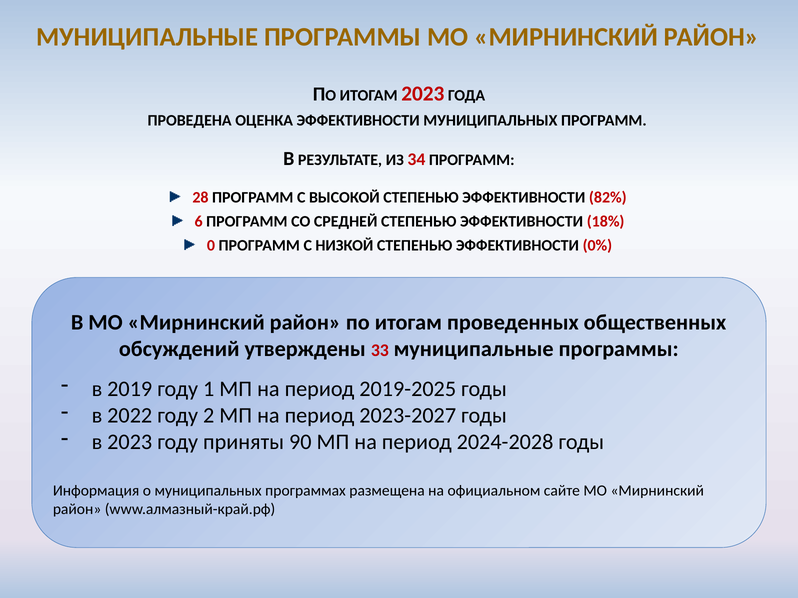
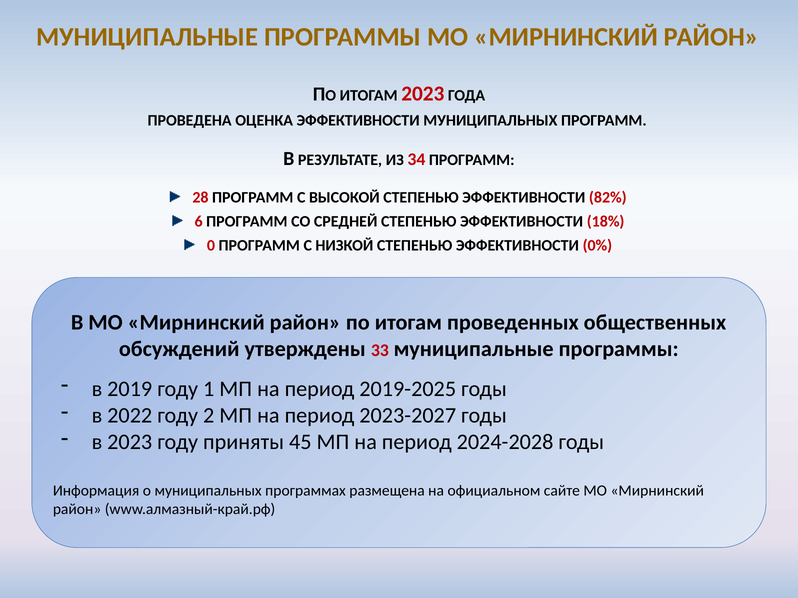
90: 90 -> 45
